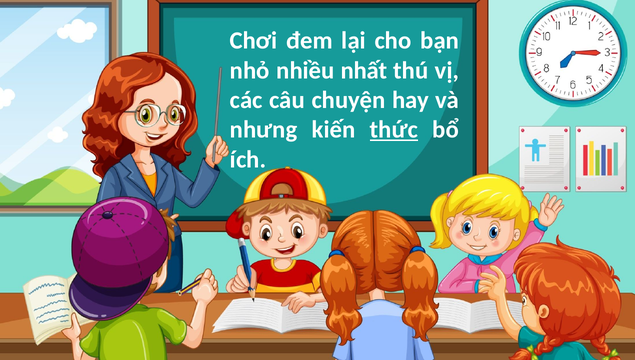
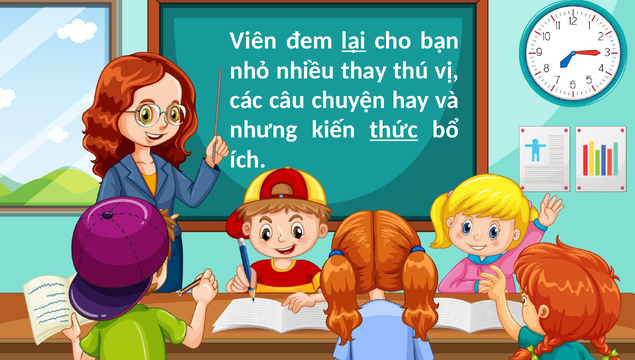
Chơi: Chơi -> Viên
lại underline: none -> present
nhất: nhất -> thay
